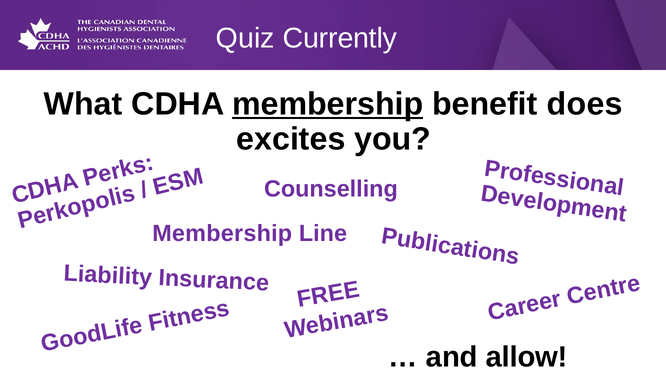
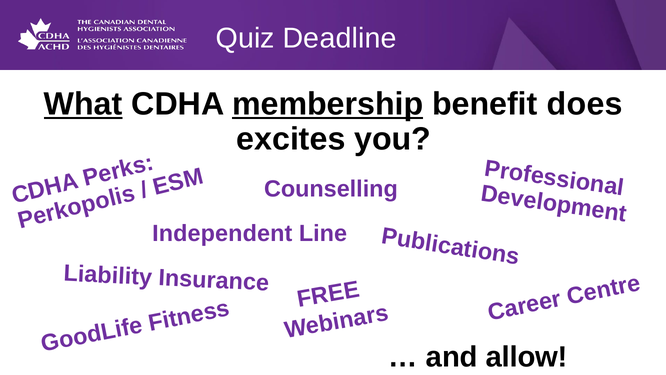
Currently: Currently -> Deadline
What underline: none -> present
Membership at (222, 233): Membership -> Independent
